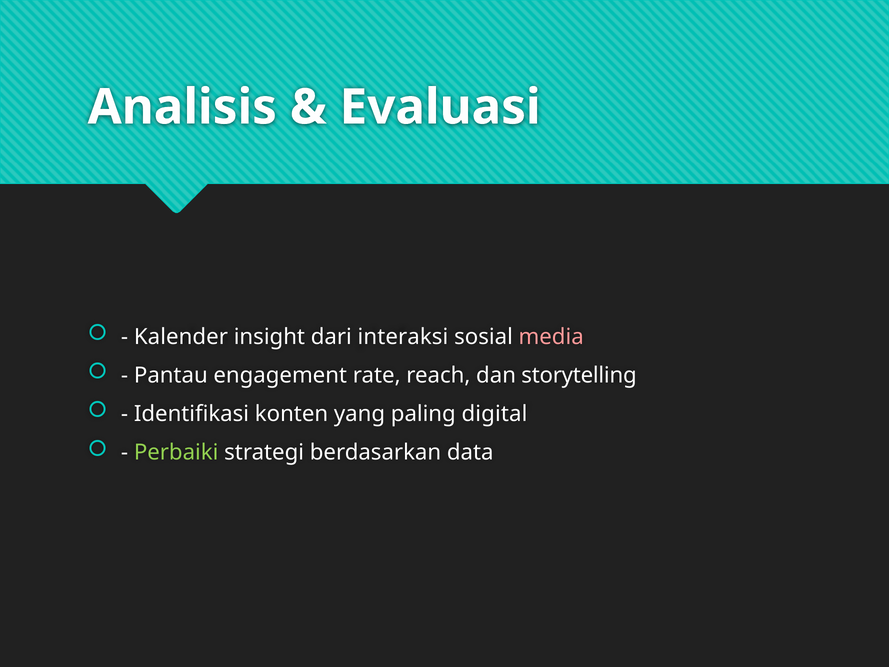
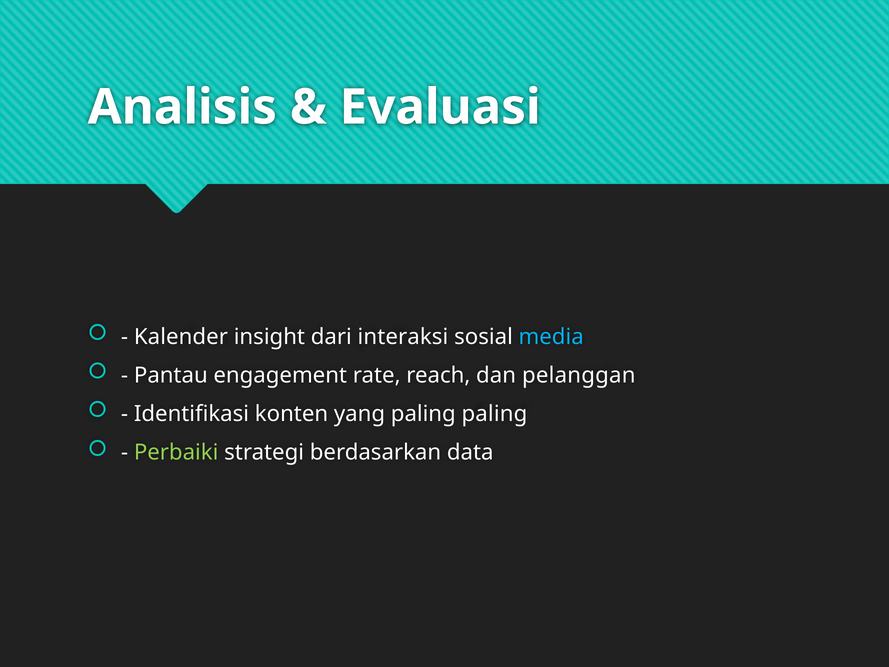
media colour: pink -> light blue
storytelling: storytelling -> pelanggan
paling digital: digital -> paling
